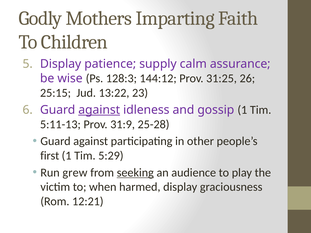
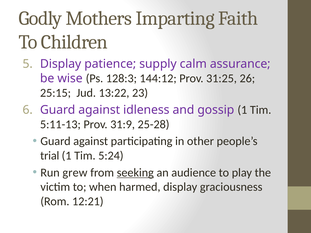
against at (99, 110) underline: present -> none
first: first -> trial
5:29: 5:29 -> 5:24
